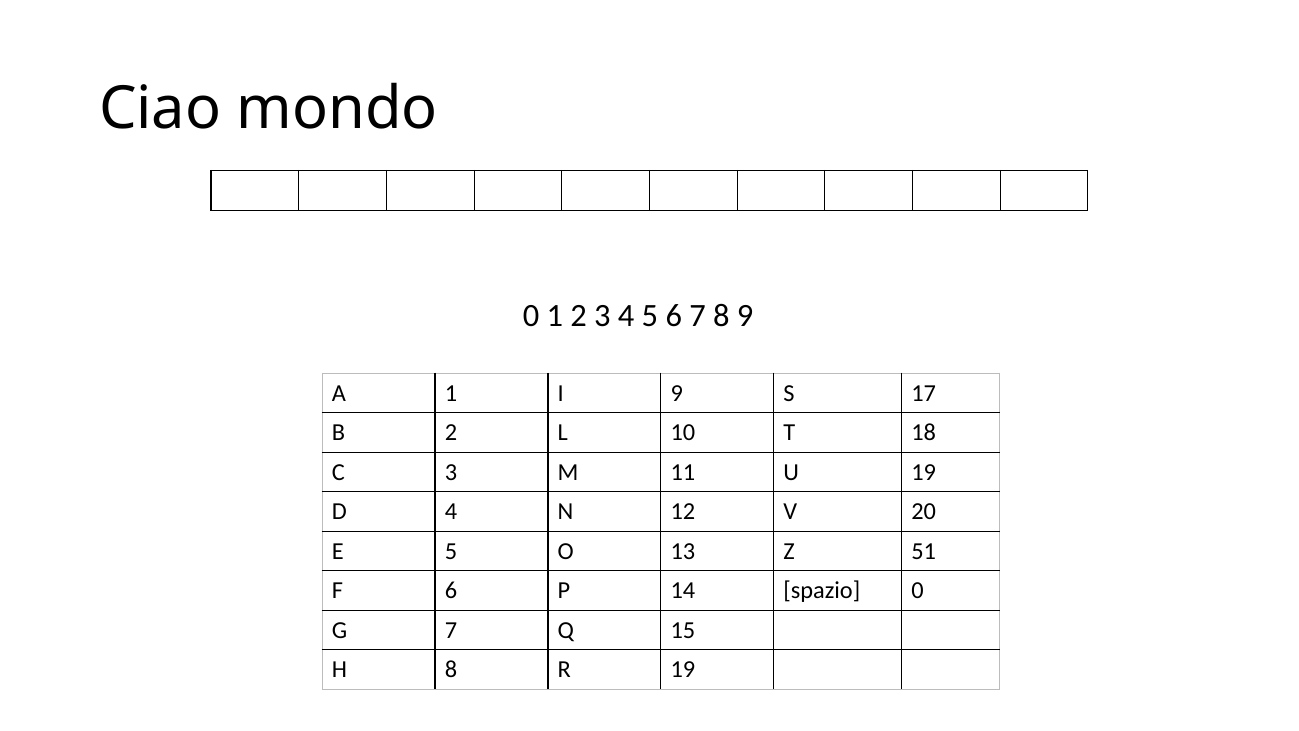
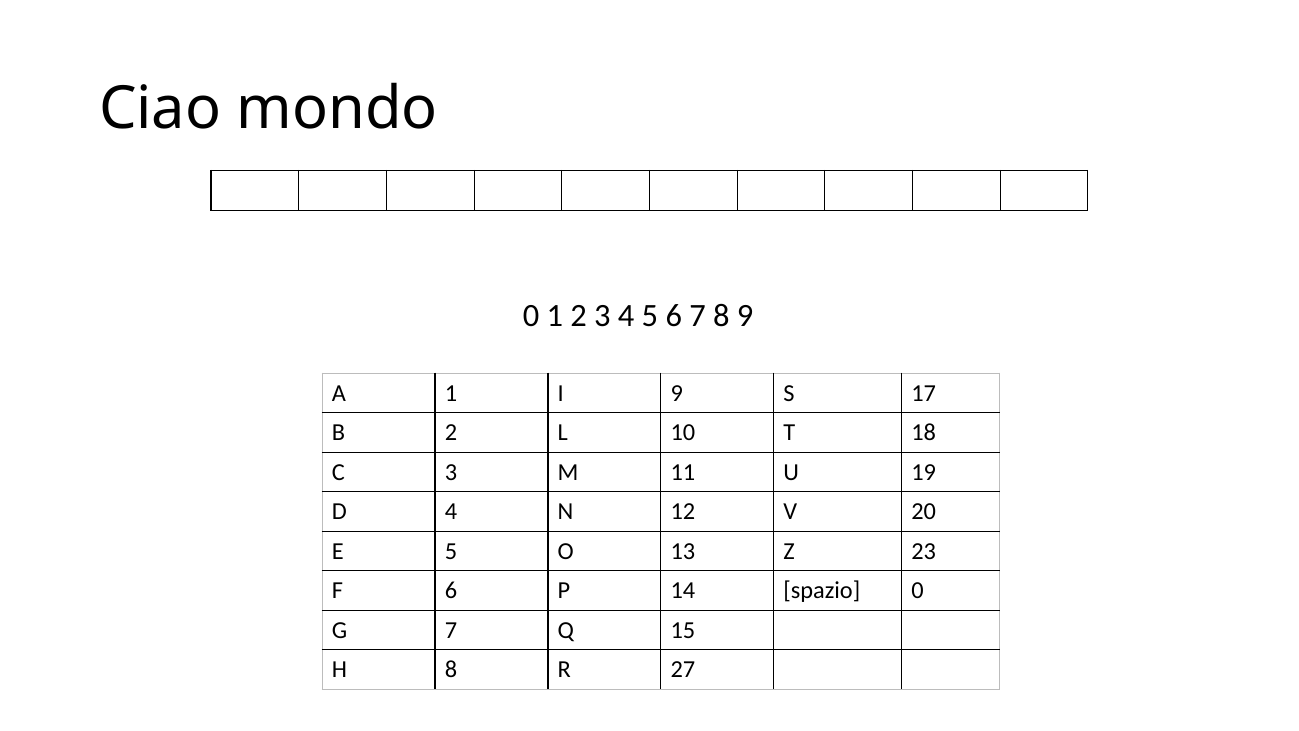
51: 51 -> 23
R 19: 19 -> 27
